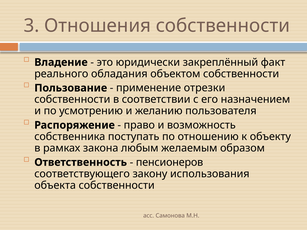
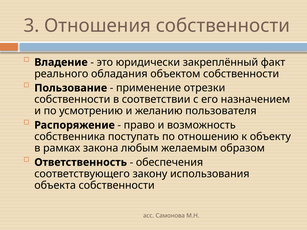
пенсионеров: пенсионеров -> обеспечения
